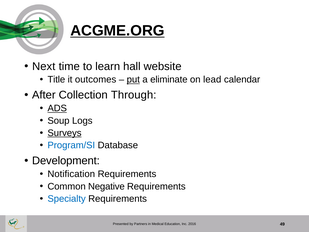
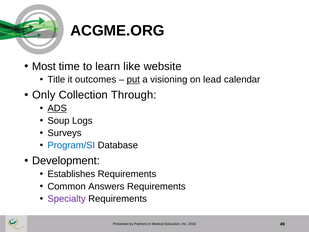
ACGME.ORG underline: present -> none
Next: Next -> Most
hall: hall -> like
eliminate: eliminate -> visioning
After: After -> Only
Surveys underline: present -> none
Notification: Notification -> Establishes
Negative: Negative -> Answers
Specialty colour: blue -> purple
